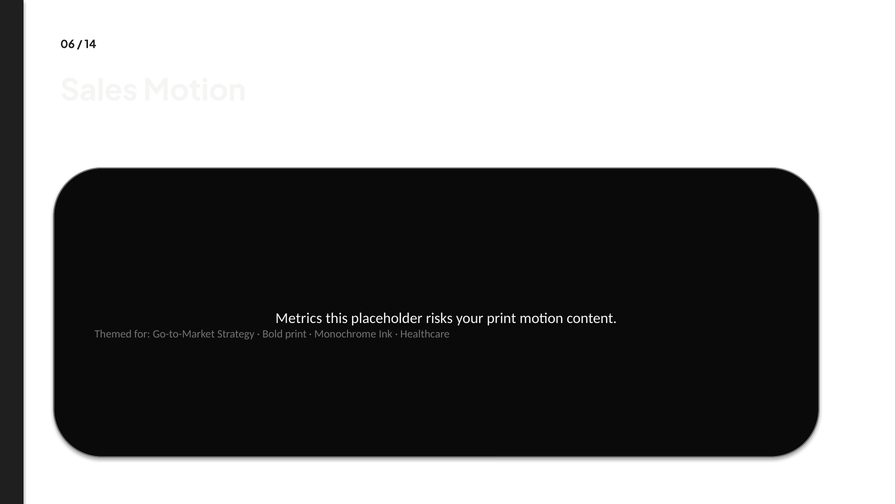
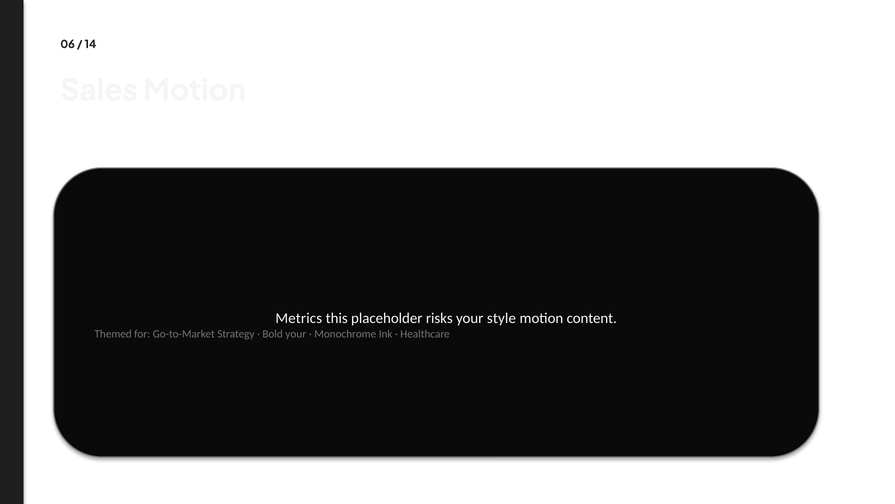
your print: print -> style
Bold print: print -> your
